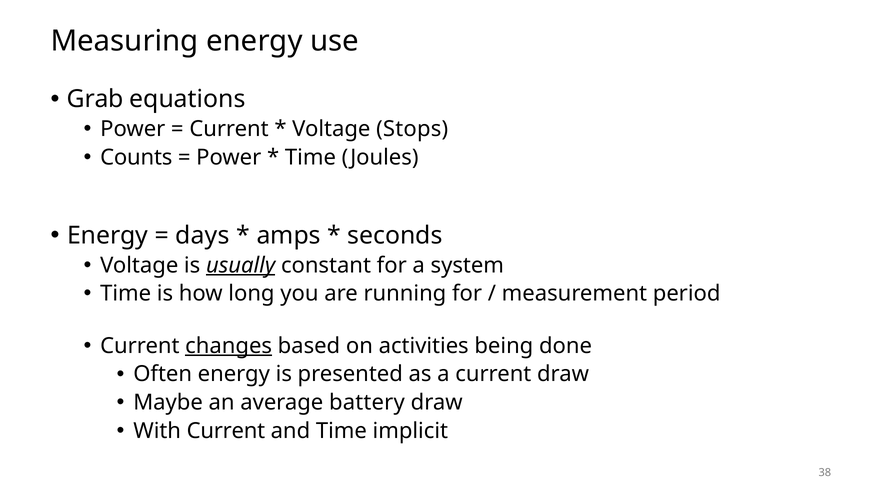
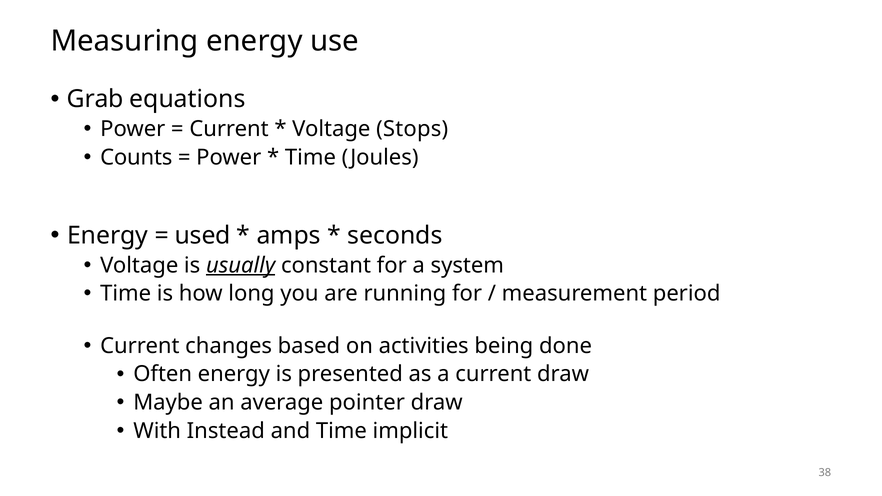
days: days -> used
changes underline: present -> none
battery: battery -> pointer
With Current: Current -> Instead
